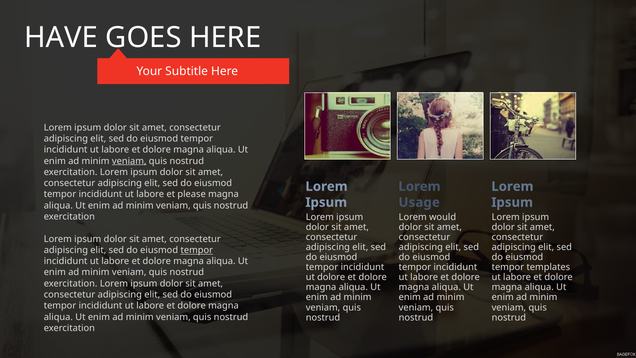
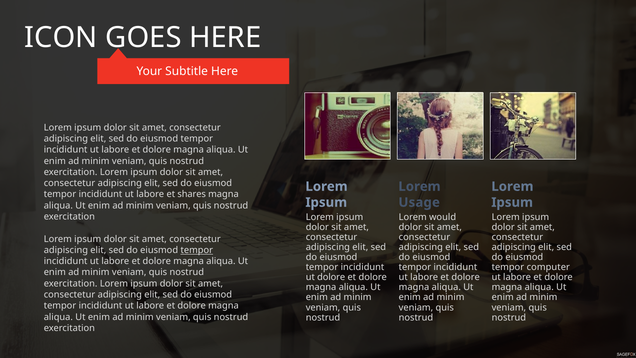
HAVE: HAVE -> ICON
veniam at (129, 161) underline: present -> none
please: please -> shares
templates: templates -> computer
